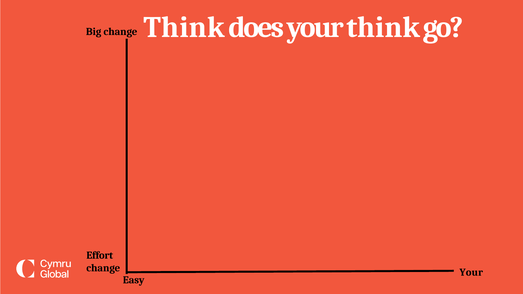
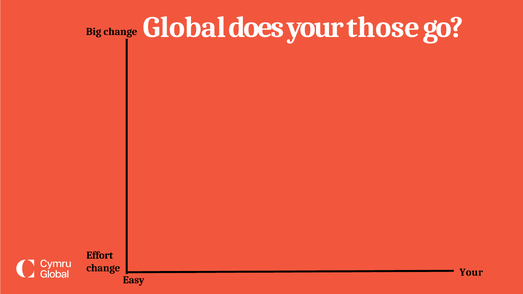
Think at (184, 27): Think -> Global
your think: think -> those
